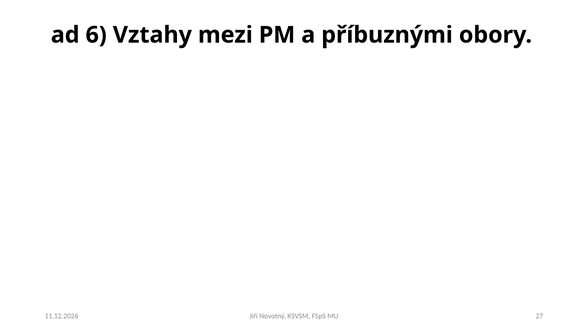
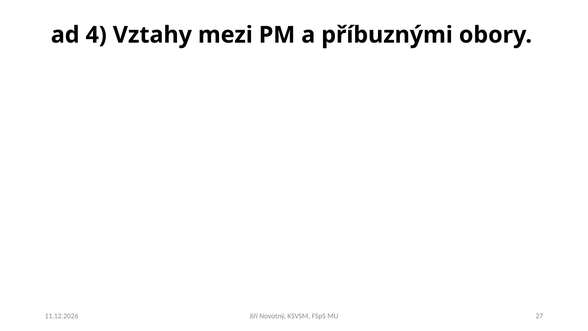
6: 6 -> 4
